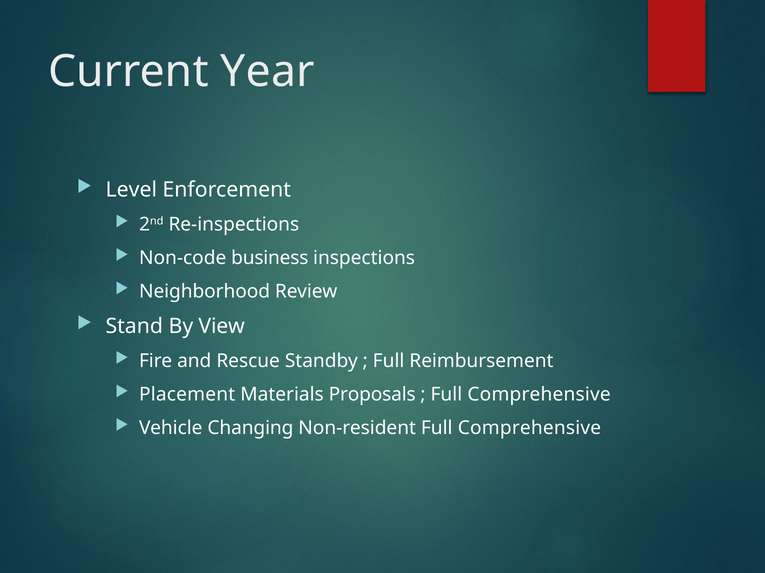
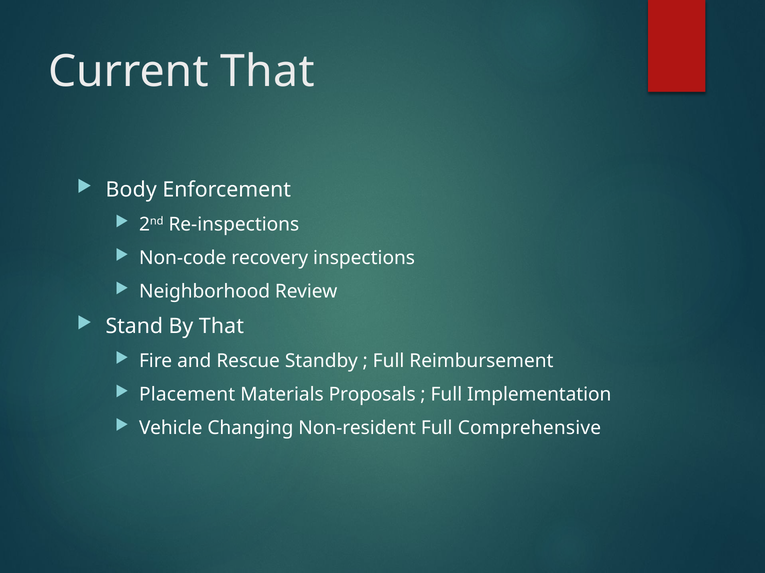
Current Year: Year -> That
Level: Level -> Body
business: business -> recovery
By View: View -> That
Comprehensive at (539, 395): Comprehensive -> Implementation
